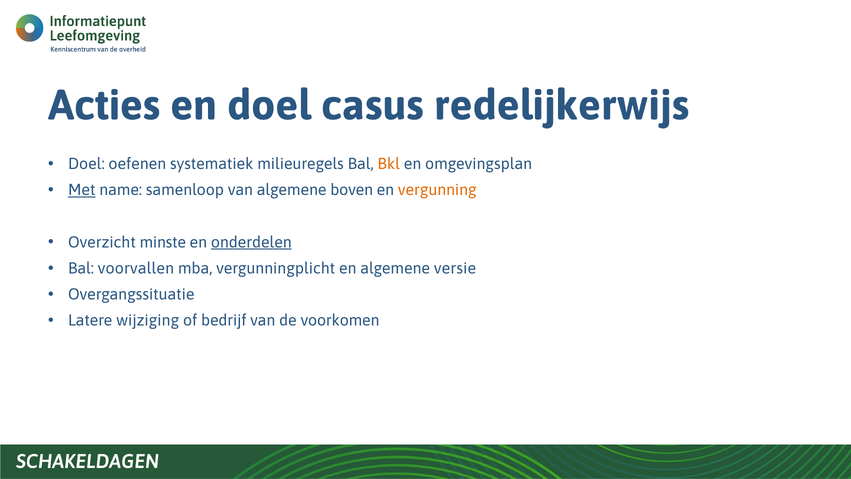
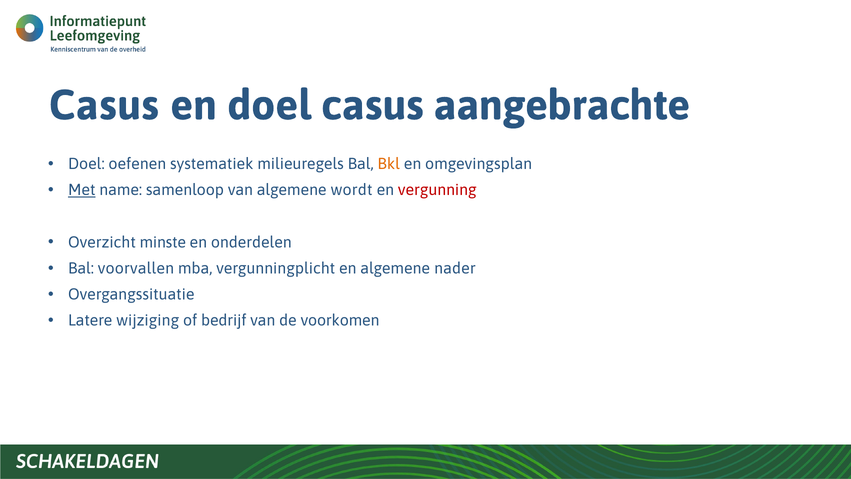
Acties at (104, 105): Acties -> Casus
redelijkerwijs: redelijkerwijs -> aangebrachte
boven: boven -> wordt
vergunning colour: orange -> red
onderdelen underline: present -> none
versie: versie -> nader
